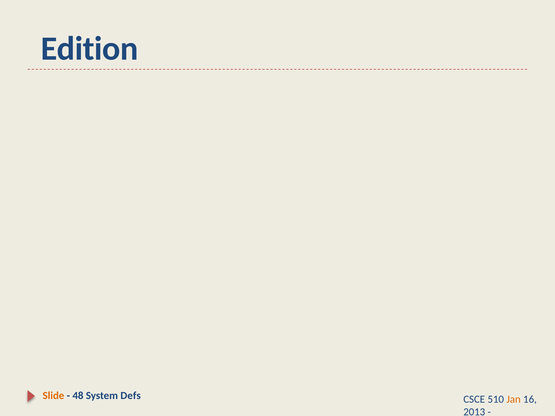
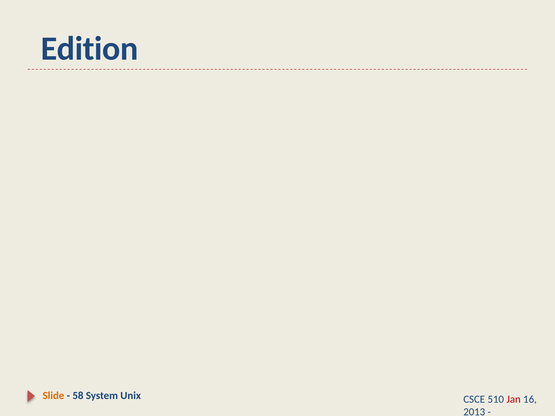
48: 48 -> 58
Defs: Defs -> Unix
Jan colour: orange -> red
